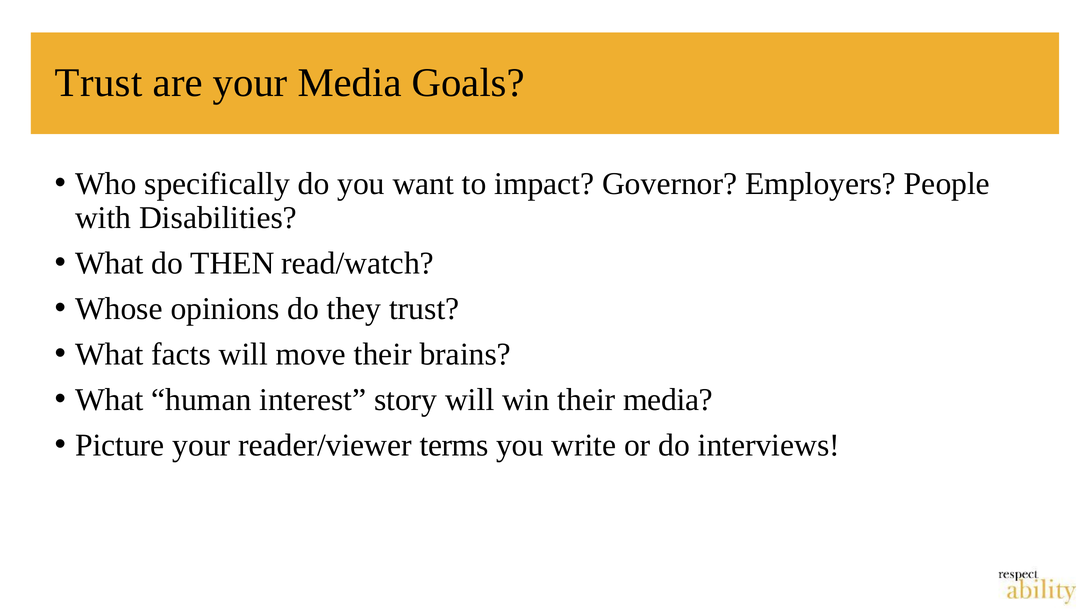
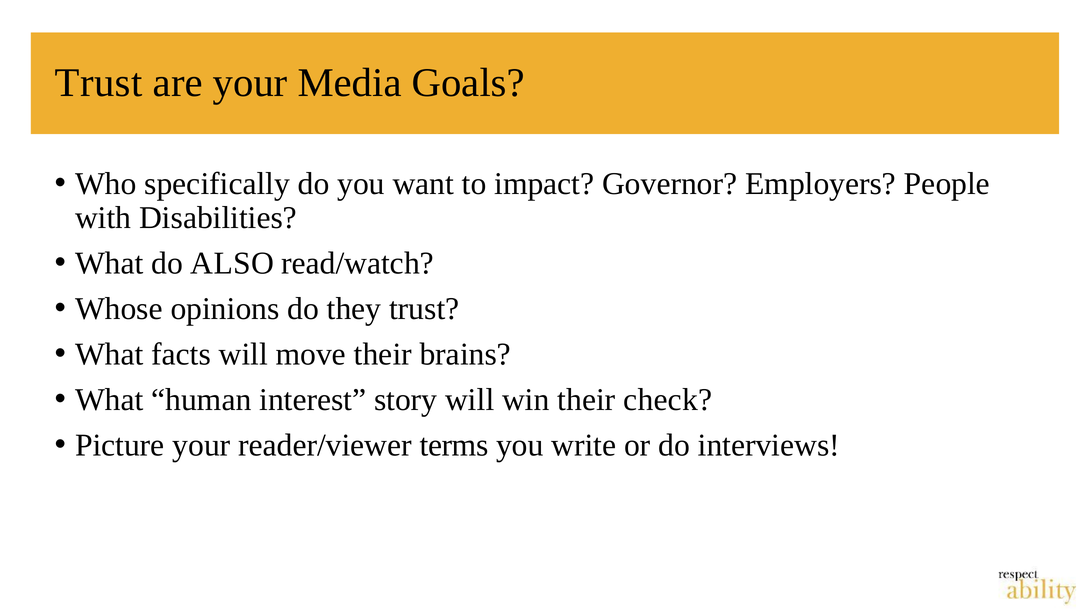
THEN: THEN -> ALSO
their media: media -> check
